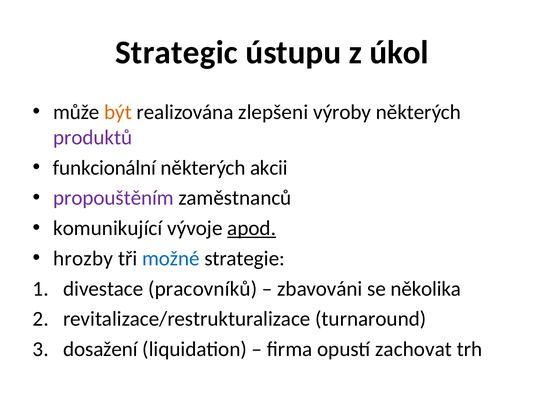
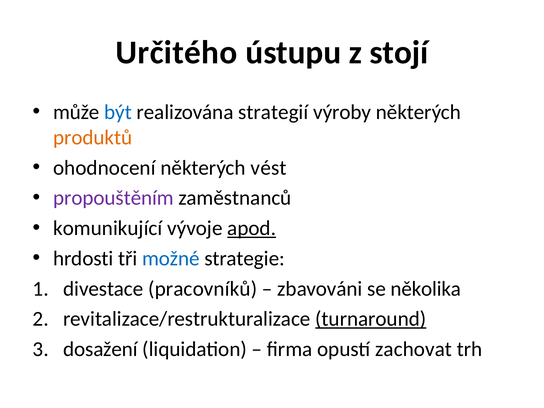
Strategic: Strategic -> Určitého
úkol: úkol -> stojí
být colour: orange -> blue
zlepšeni: zlepšeni -> strategií
produktů colour: purple -> orange
funkcionální: funkcionální -> ohodnocení
akcii: akcii -> vést
hrozby: hrozby -> hrdosti
turnaround underline: none -> present
